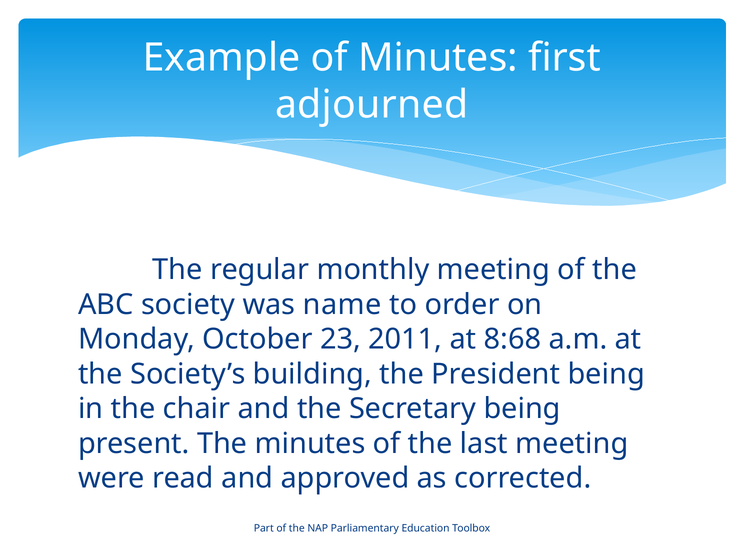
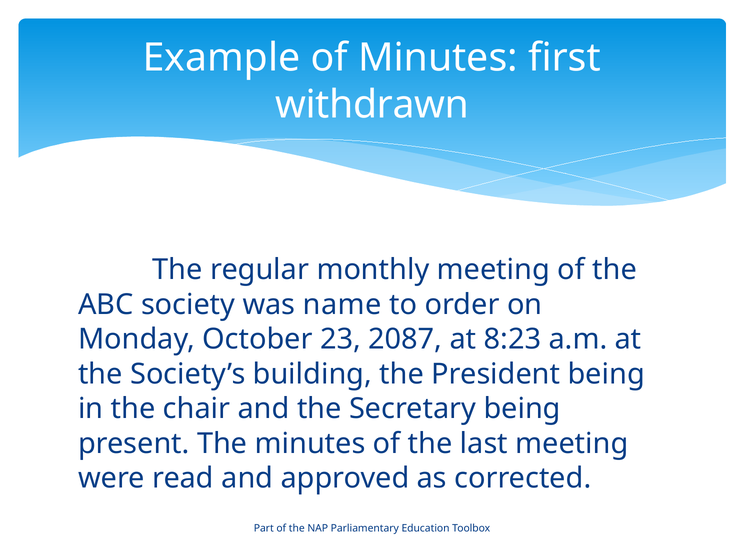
adjourned: adjourned -> withdrawn
2011: 2011 -> 2087
8:68: 8:68 -> 8:23
